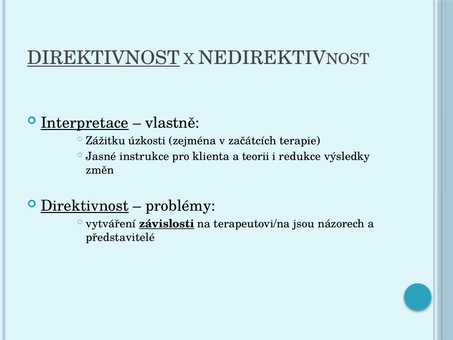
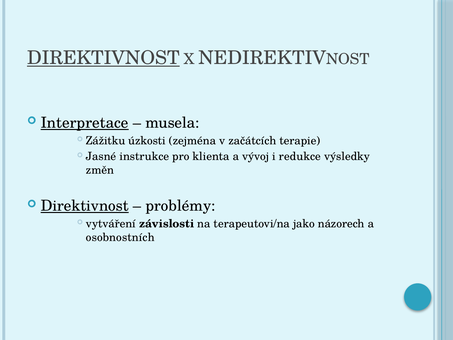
vlastně: vlastně -> musela
teorii: teorii -> vývoj
závislosti underline: present -> none
jsou: jsou -> jako
představitelé: představitelé -> osobnostních
